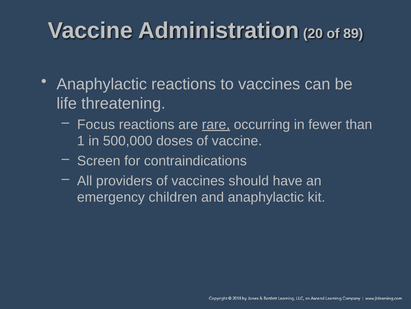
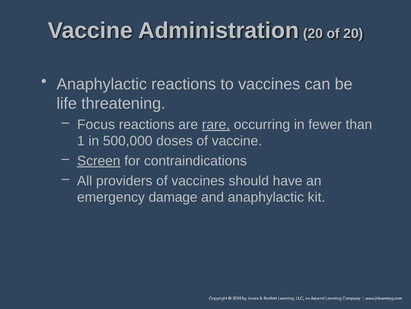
of 89: 89 -> 20
Screen underline: none -> present
children: children -> damage
